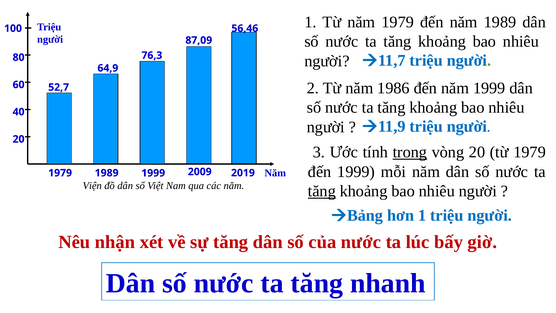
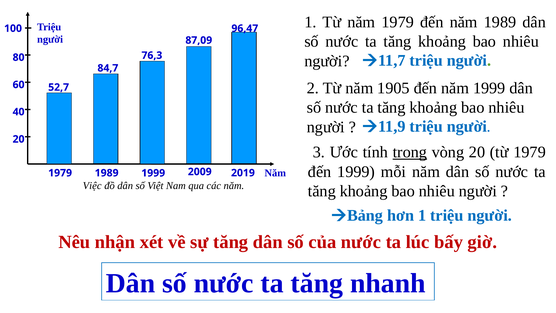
56,46: 56,46 -> 96,47
64,9: 64,9 -> 84,7
1986: 1986 -> 1905
Viện: Viện -> Việc
tăng at (322, 191) underline: present -> none
